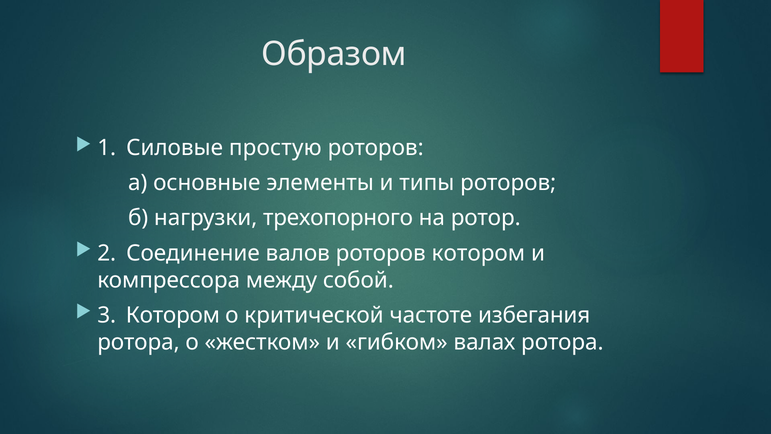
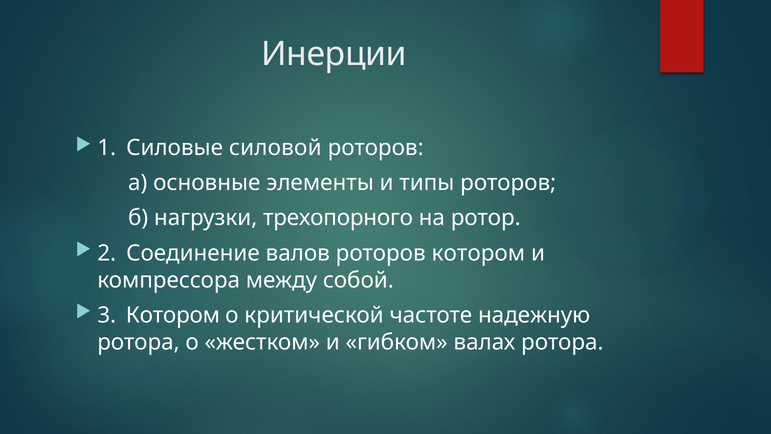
Образом: Образом -> Инерции
простую: простую -> силовой
избегания: избегания -> надежную
